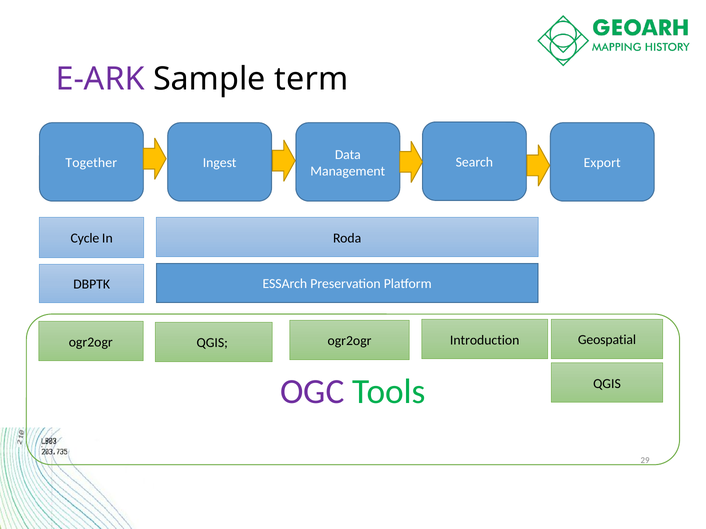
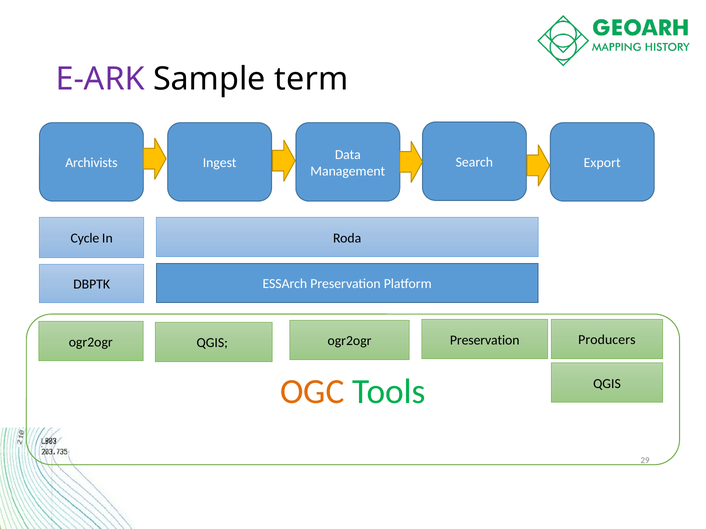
Together: Together -> Archivists
Geospatial: Geospatial -> Producers
Introduction at (485, 340): Introduction -> Preservation
OGC colour: purple -> orange
